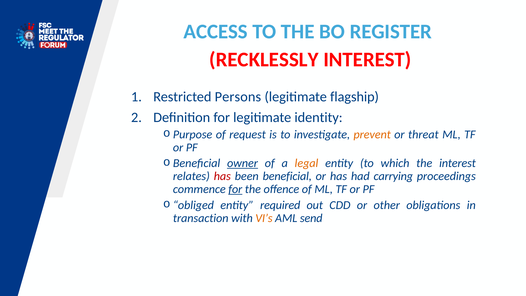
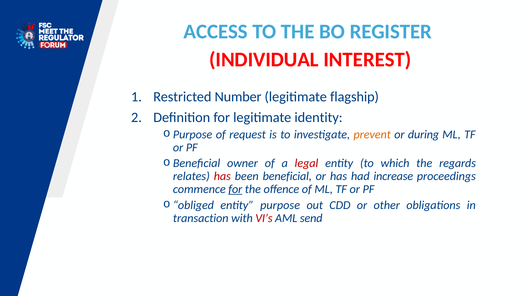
RECKLESSLY: RECKLESSLY -> INDIVIDUAL
Persons: Persons -> Number
threat: threat -> during
owner underline: present -> none
legal colour: orange -> red
the interest: interest -> regards
carrying: carrying -> increase
required: required -> purpose
VI’s colour: orange -> red
